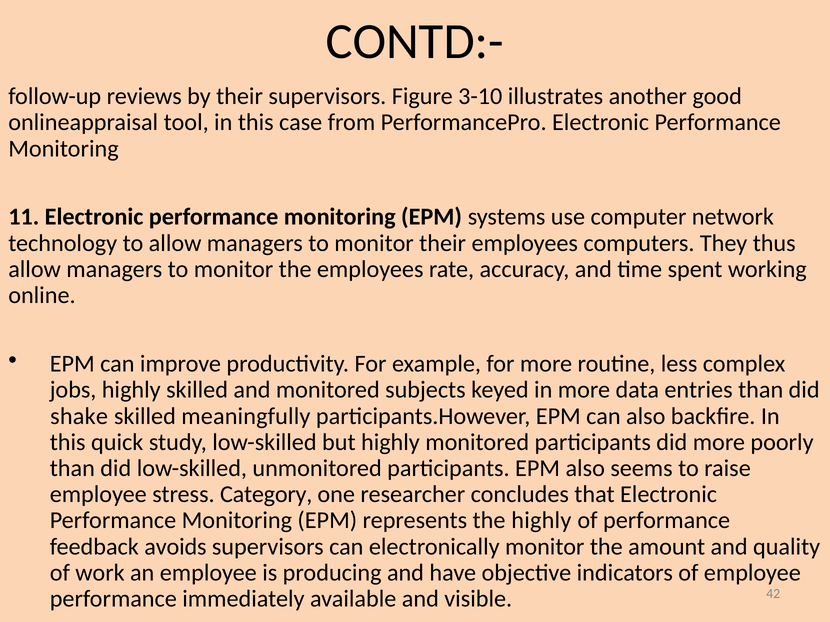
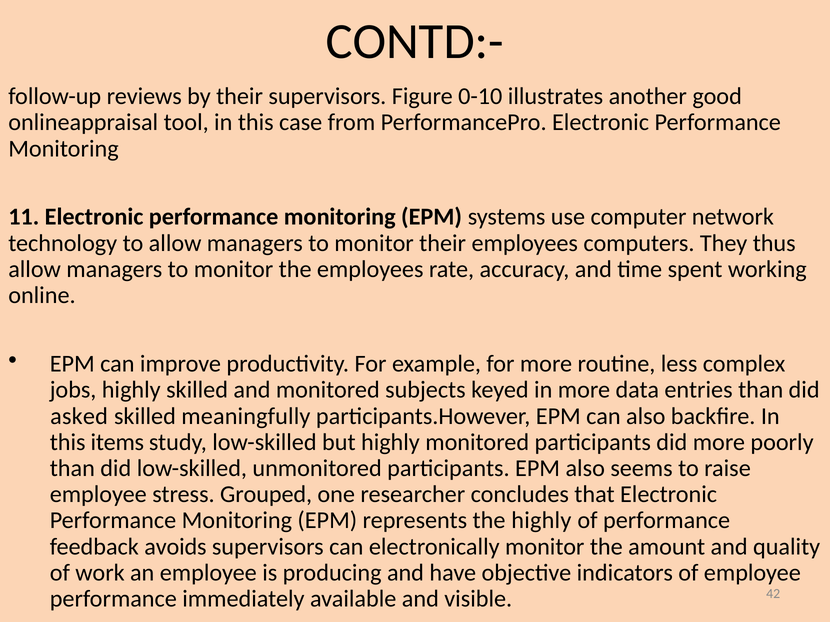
3-10: 3-10 -> 0-10
shake: shake -> asked
quick: quick -> items
Category: Category -> Grouped
